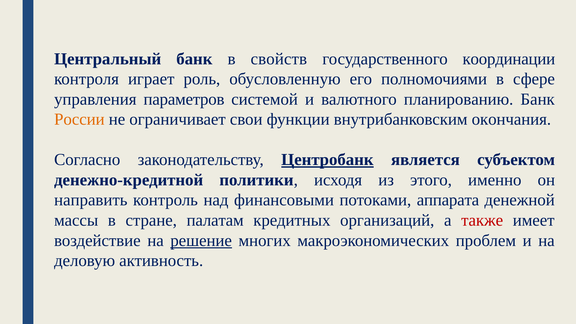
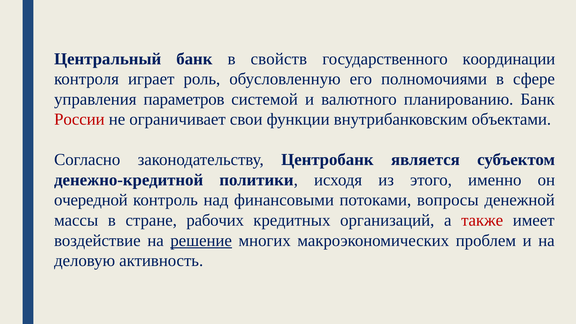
России colour: orange -> red
окончания: окончания -> объектами
Центробанк underline: present -> none
направить: направить -> очередной
аппарата: аппарата -> вопросы
палатам: палатам -> рабочих
